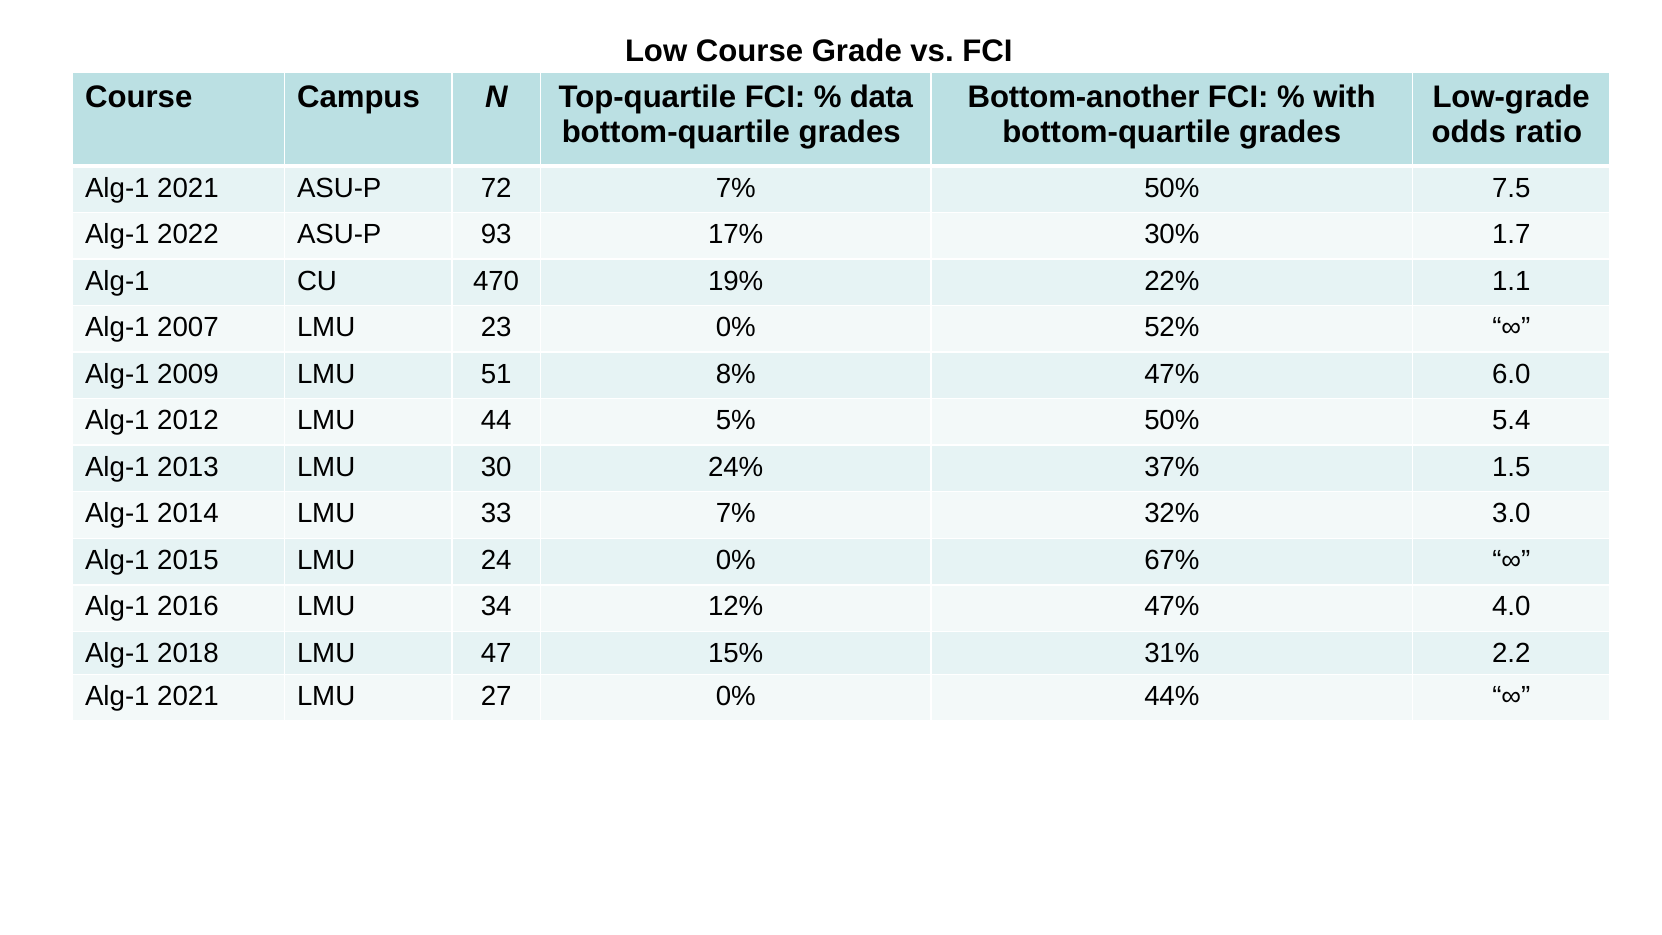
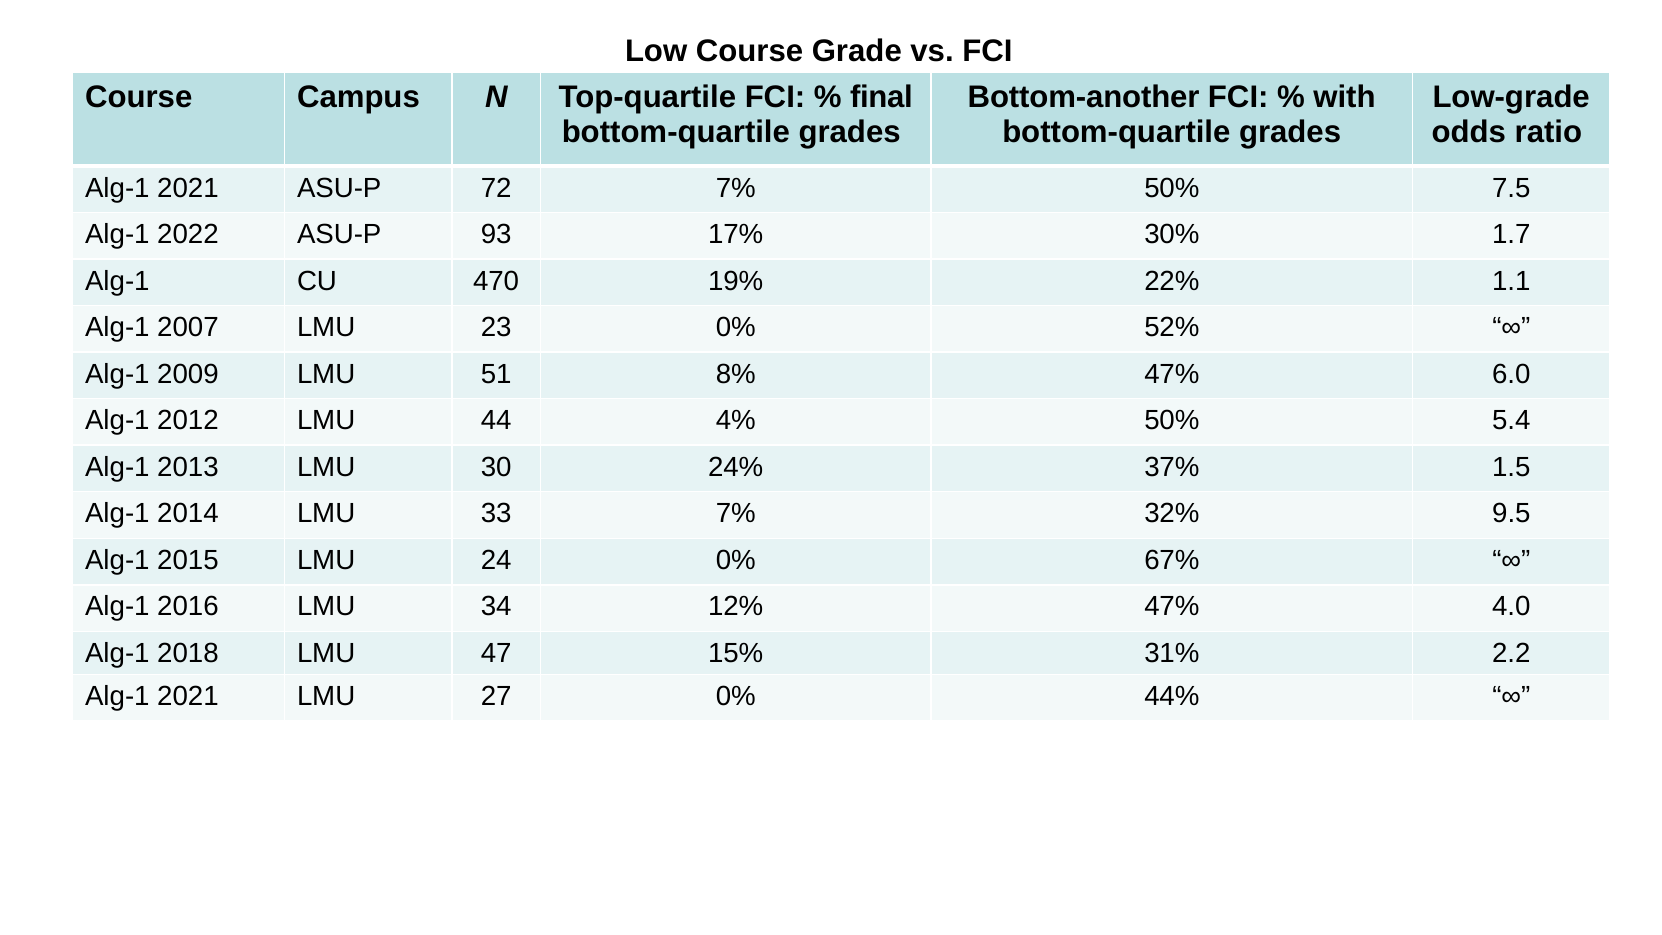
data: data -> final
5%: 5% -> 4%
3.0: 3.0 -> 9.5
